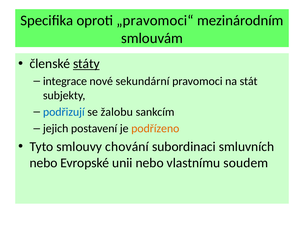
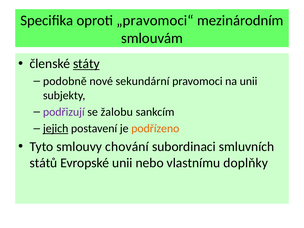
integrace: integrace -> podobně
na stát: stát -> unii
podřizují colour: blue -> purple
jejich underline: none -> present
nebo at (44, 163): nebo -> států
soudem: soudem -> doplňky
